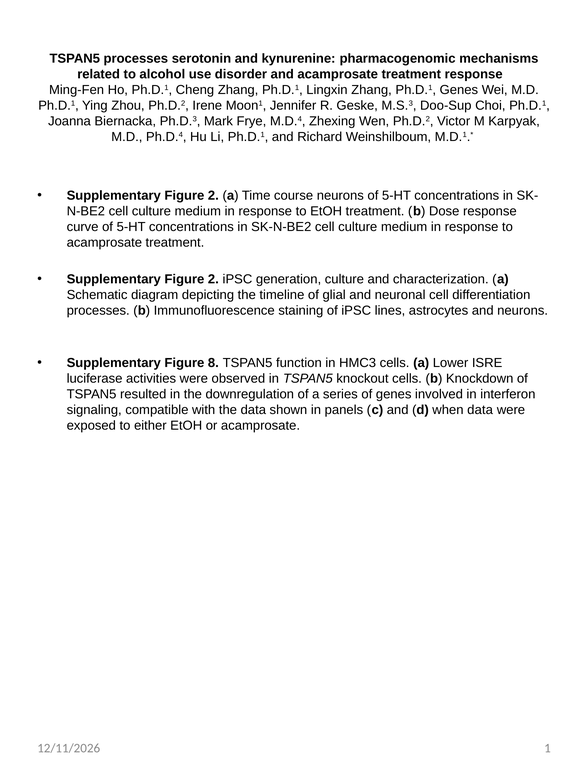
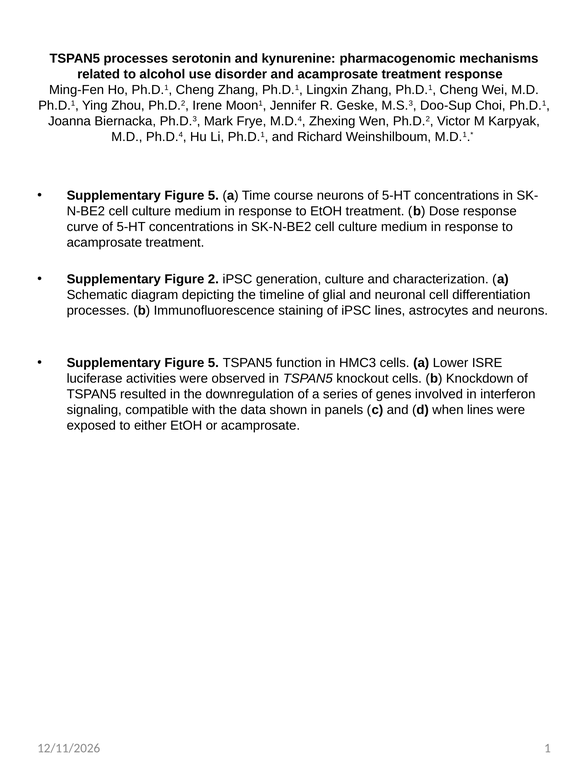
Zhang Ph.D.1 Genes: Genes -> Cheng
2 at (213, 196): 2 -> 5
8 at (213, 363): 8 -> 5
when data: data -> lines
